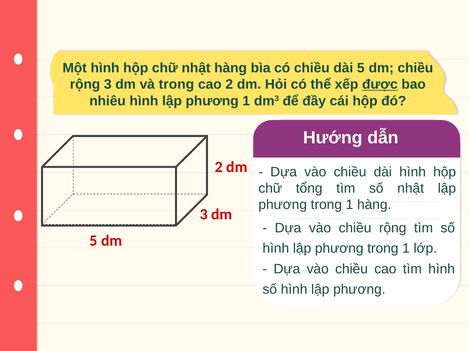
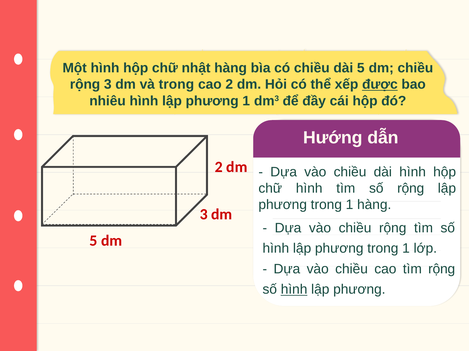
chữ tổng: tổng -> hình
số nhật: nhật -> rộng
tìm hình: hình -> rộng
hình at (294, 290) underline: none -> present
